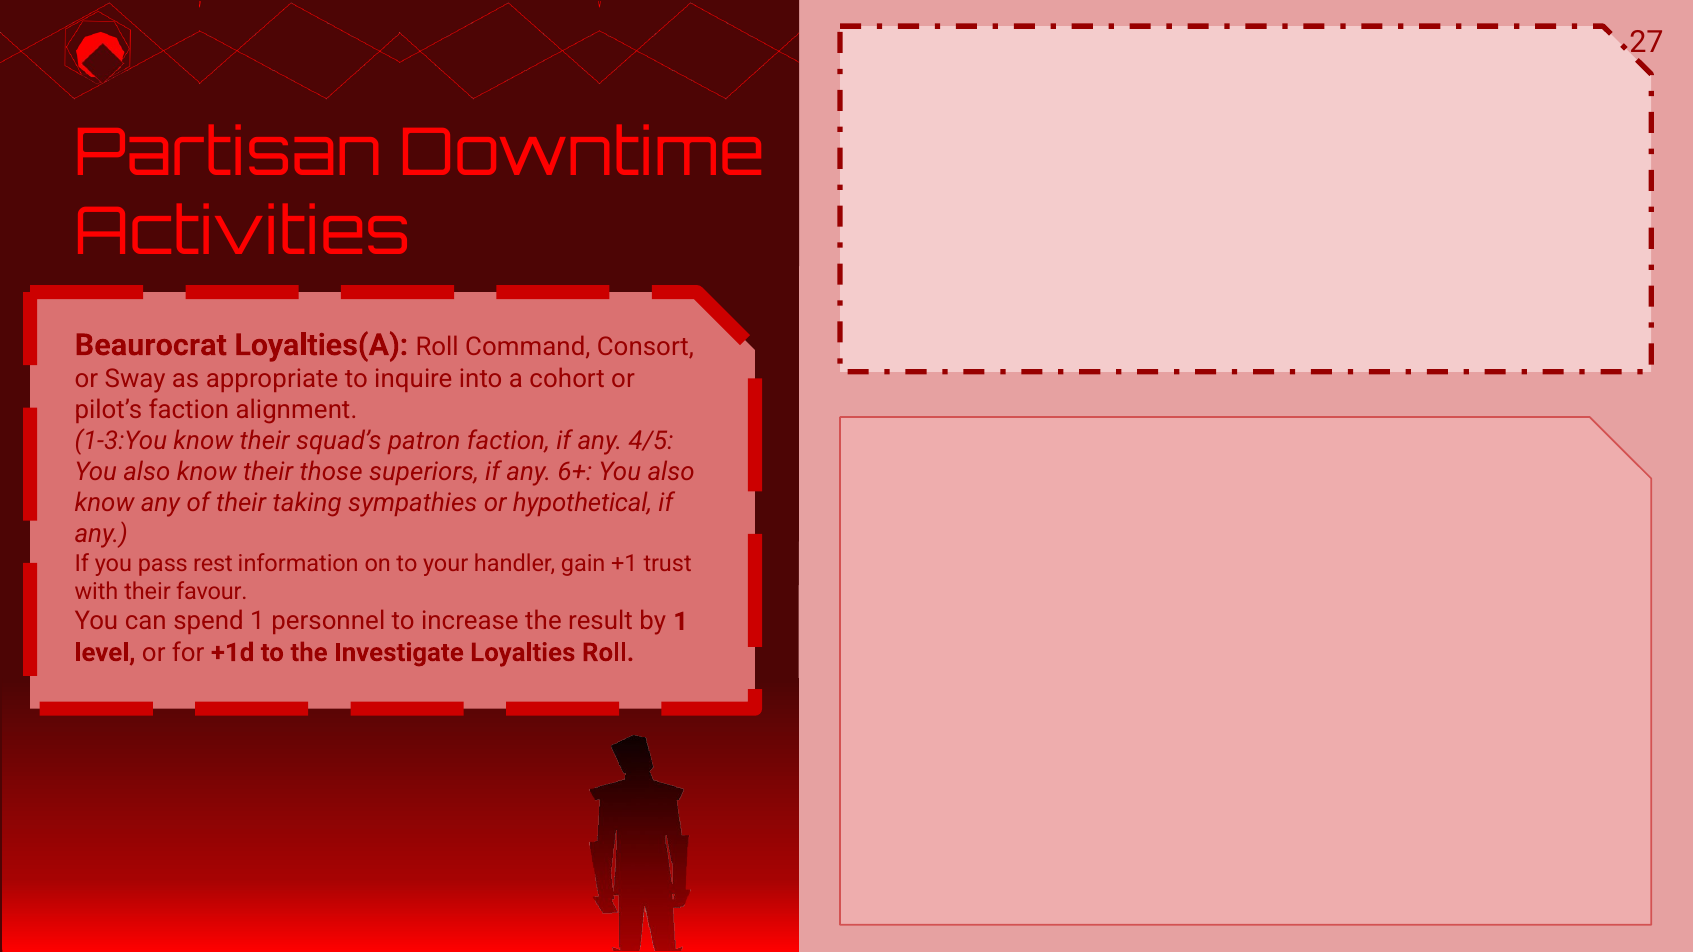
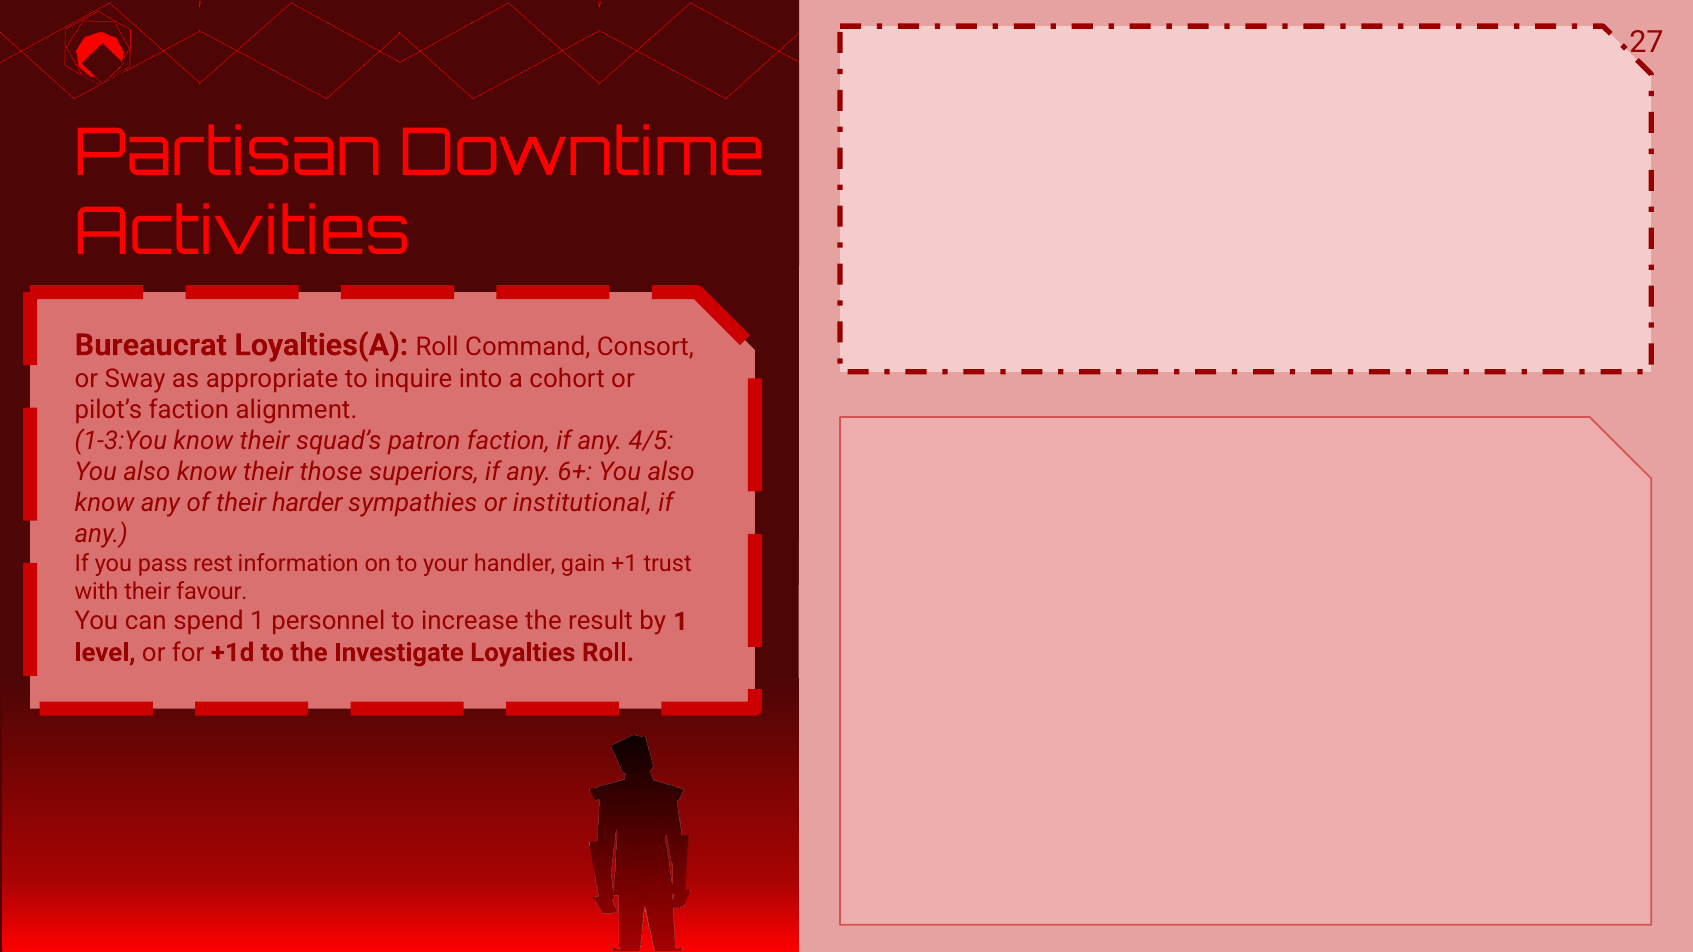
Beaurocrat: Beaurocrat -> Bureaucrat
taking: taking -> harder
hypothetical: hypothetical -> institutional
